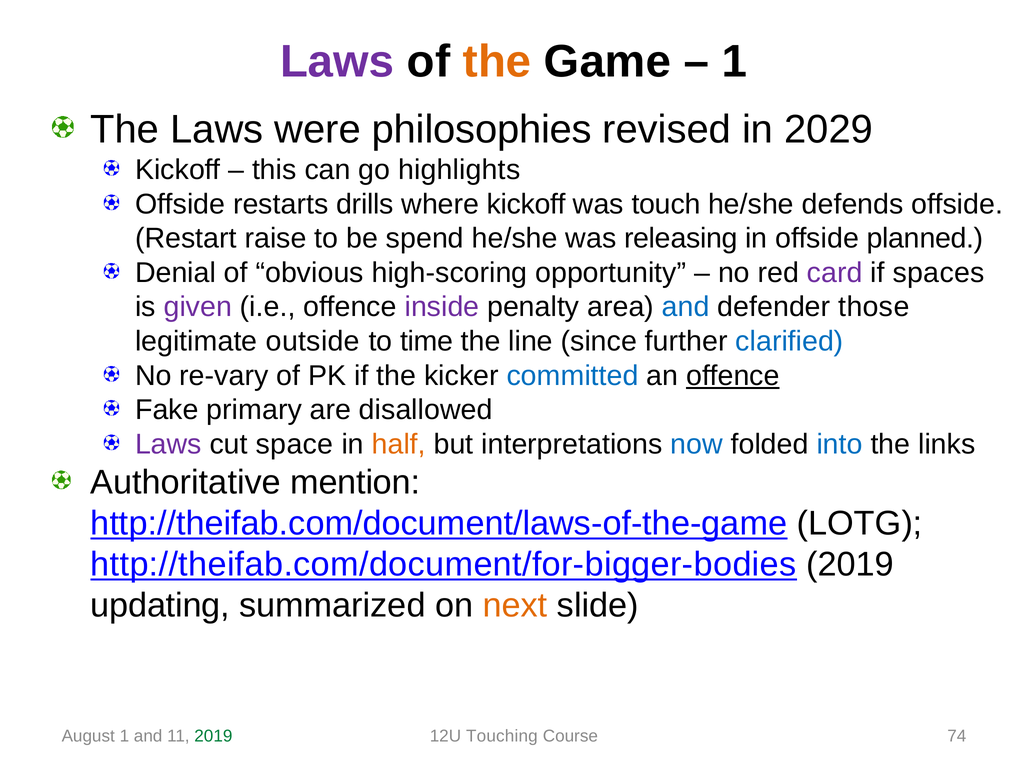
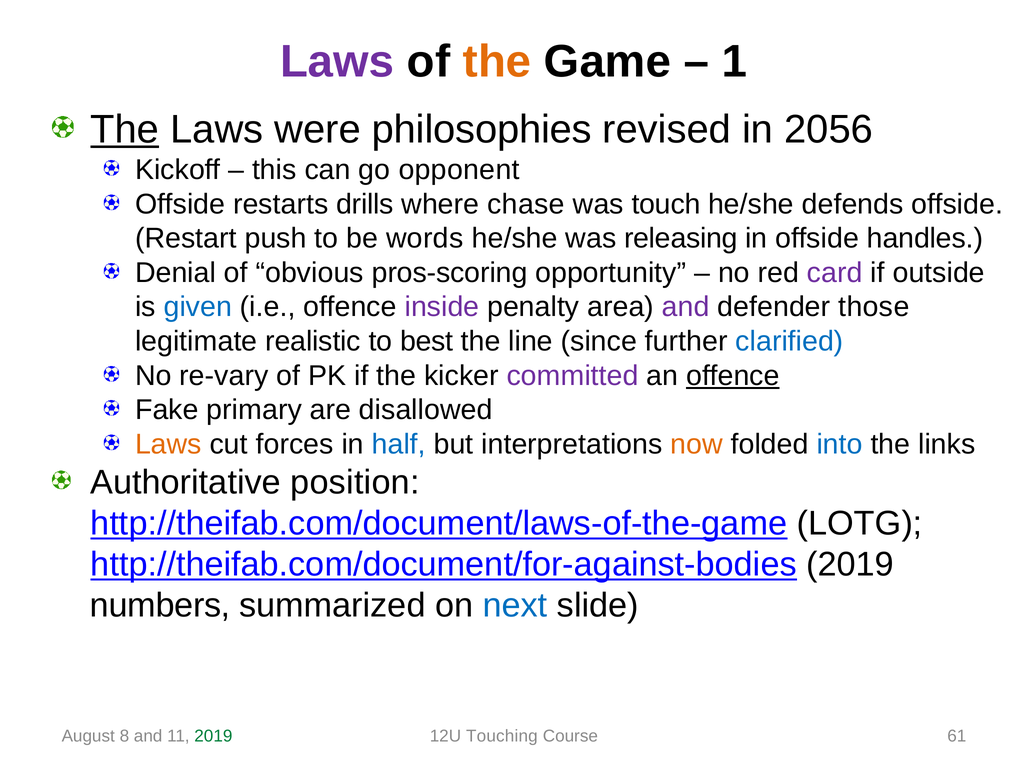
The at (125, 130) underline: none -> present
2029: 2029 -> 2056
highlights: highlights -> opponent
where kickoff: kickoff -> chase
raise: raise -> push
spend: spend -> words
planned: planned -> handles
high-scoring: high-scoring -> pros-scoring
spaces: spaces -> outside
given colour: purple -> blue
and at (686, 307) colour: blue -> purple
outside: outside -> realistic
time: time -> best
committed colour: blue -> purple
Laws at (168, 444) colour: purple -> orange
space: space -> forces
half colour: orange -> blue
now colour: blue -> orange
mention: mention -> position
http://theifab.com/document/for-bigger-bodies: http://theifab.com/document/for-bigger-bodies -> http://theifab.com/document/for-against-bodies
updating: updating -> numbers
next colour: orange -> blue
August 1: 1 -> 8
74: 74 -> 61
